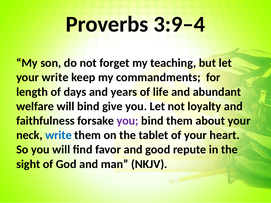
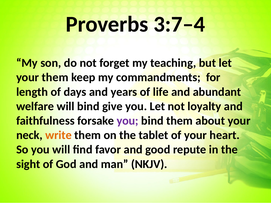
3:9–4: 3:9–4 -> 3:7–4
your write: write -> them
write at (59, 135) colour: blue -> orange
